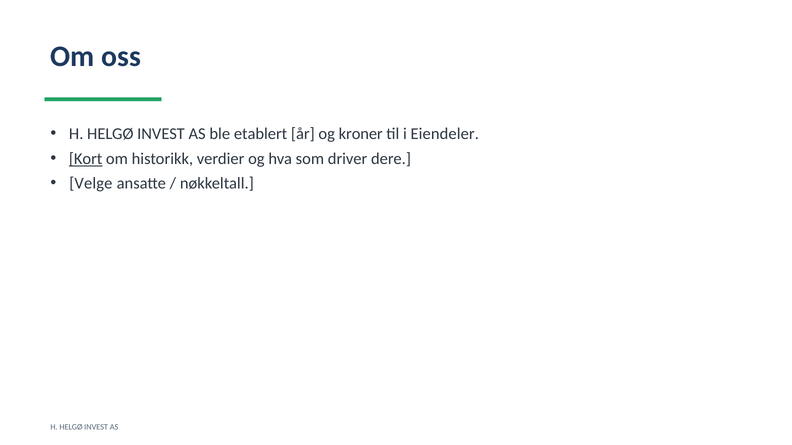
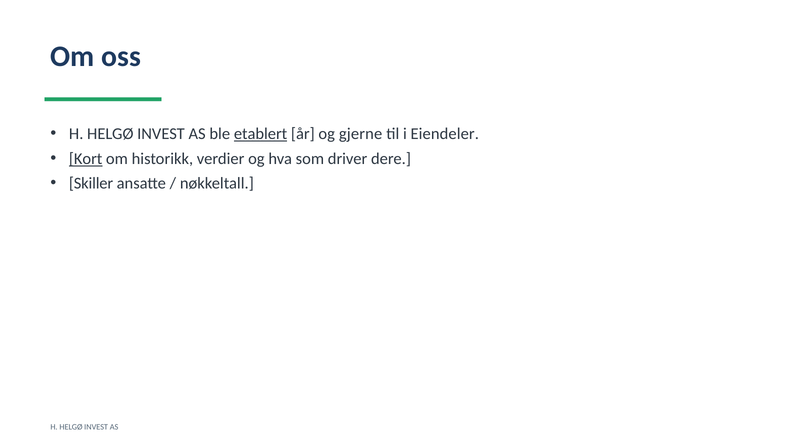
etablert underline: none -> present
kroner: kroner -> gjerne
Velge: Velge -> Skiller
